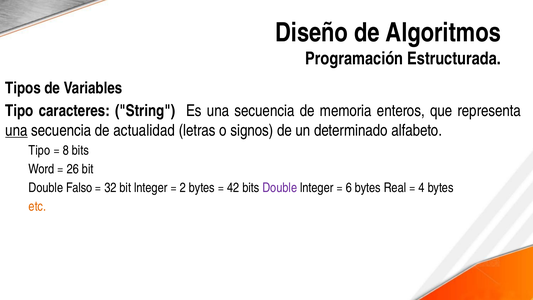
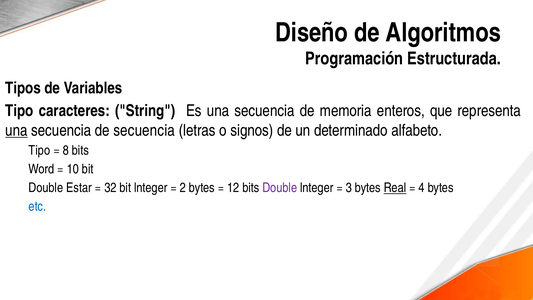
de actualidad: actualidad -> secuencia
26: 26 -> 10
Falso: Falso -> Estar
42: 42 -> 12
6: 6 -> 3
Real underline: none -> present
etc colour: orange -> blue
